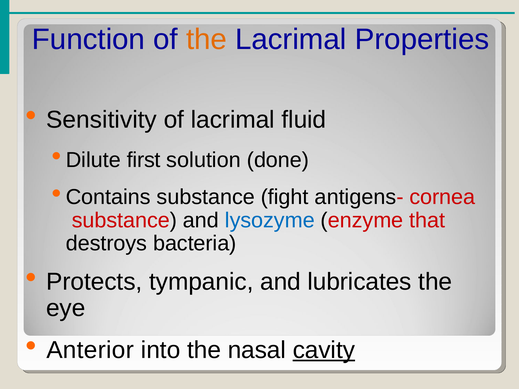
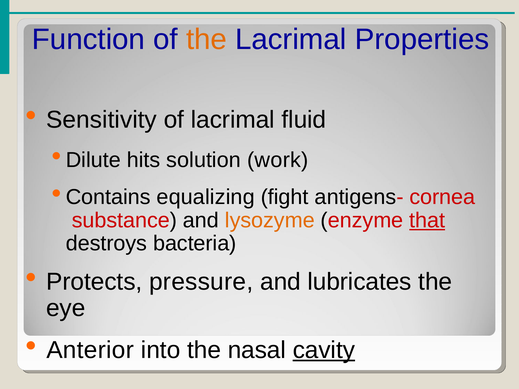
first: first -> hits
done: done -> work
substance at (206, 197): substance -> equalizing
lysozyme colour: blue -> orange
that underline: none -> present
tympanic: tympanic -> pressure
